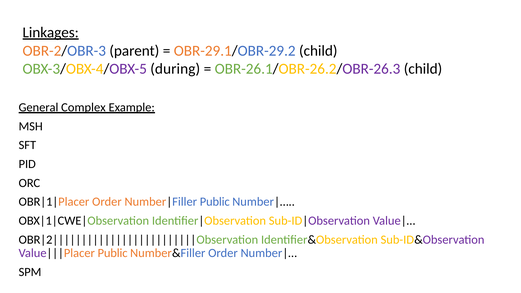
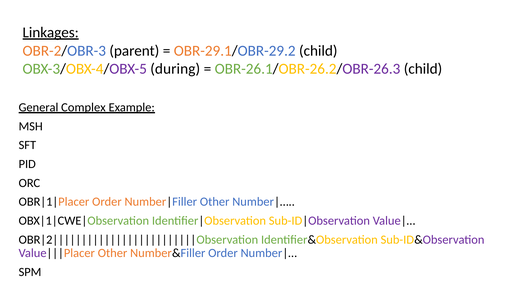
Public at (215, 202): Public -> Other
Public at (113, 253): Public -> Other
